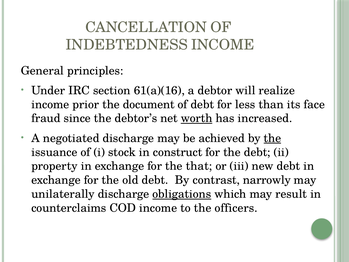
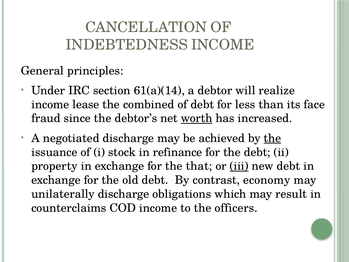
61(a)(16: 61(a)(16 -> 61(a)(14
prior: prior -> lease
document: document -> combined
construct: construct -> refinance
iii underline: none -> present
narrowly: narrowly -> economy
obligations underline: present -> none
